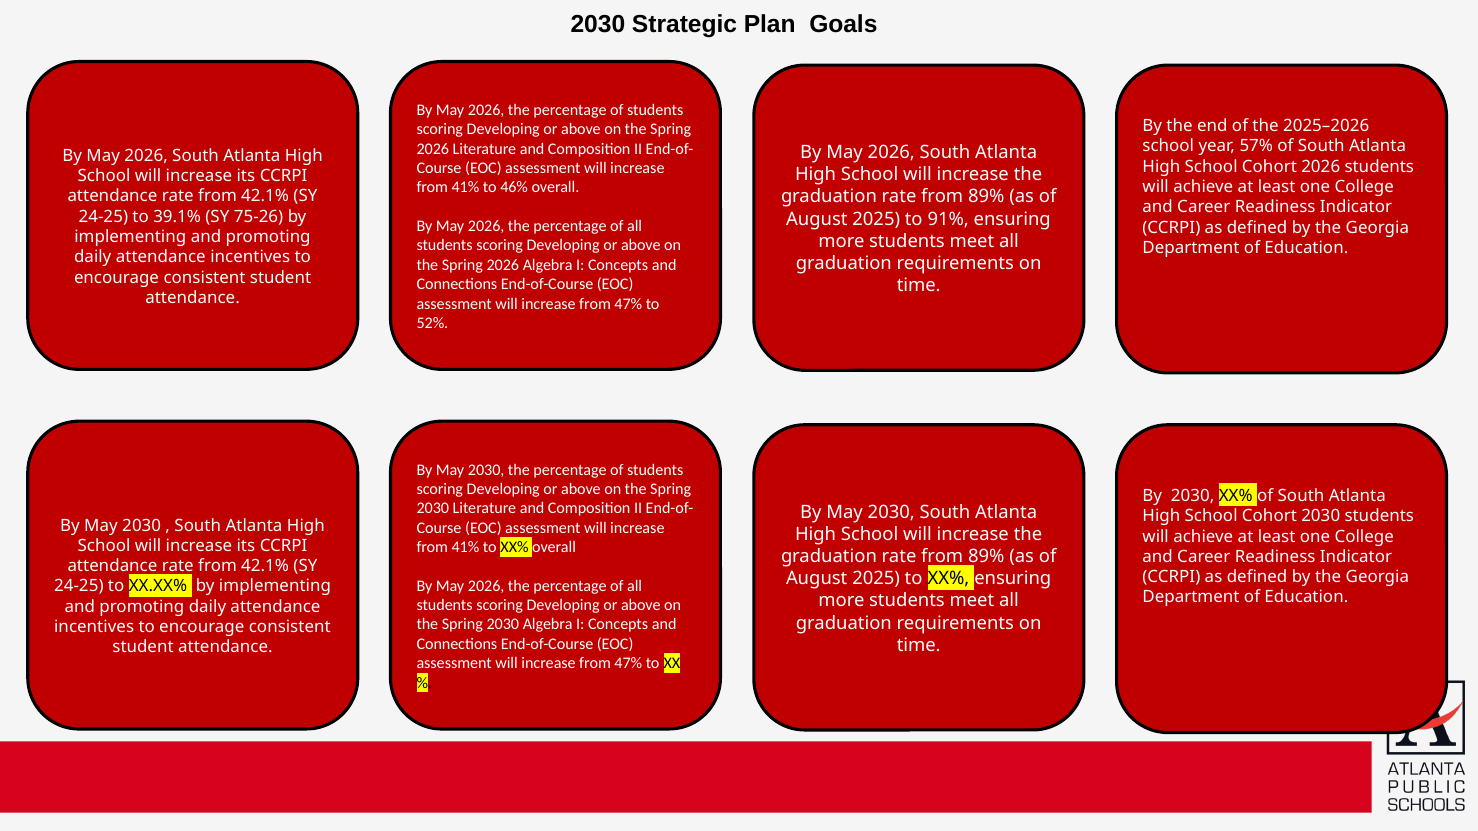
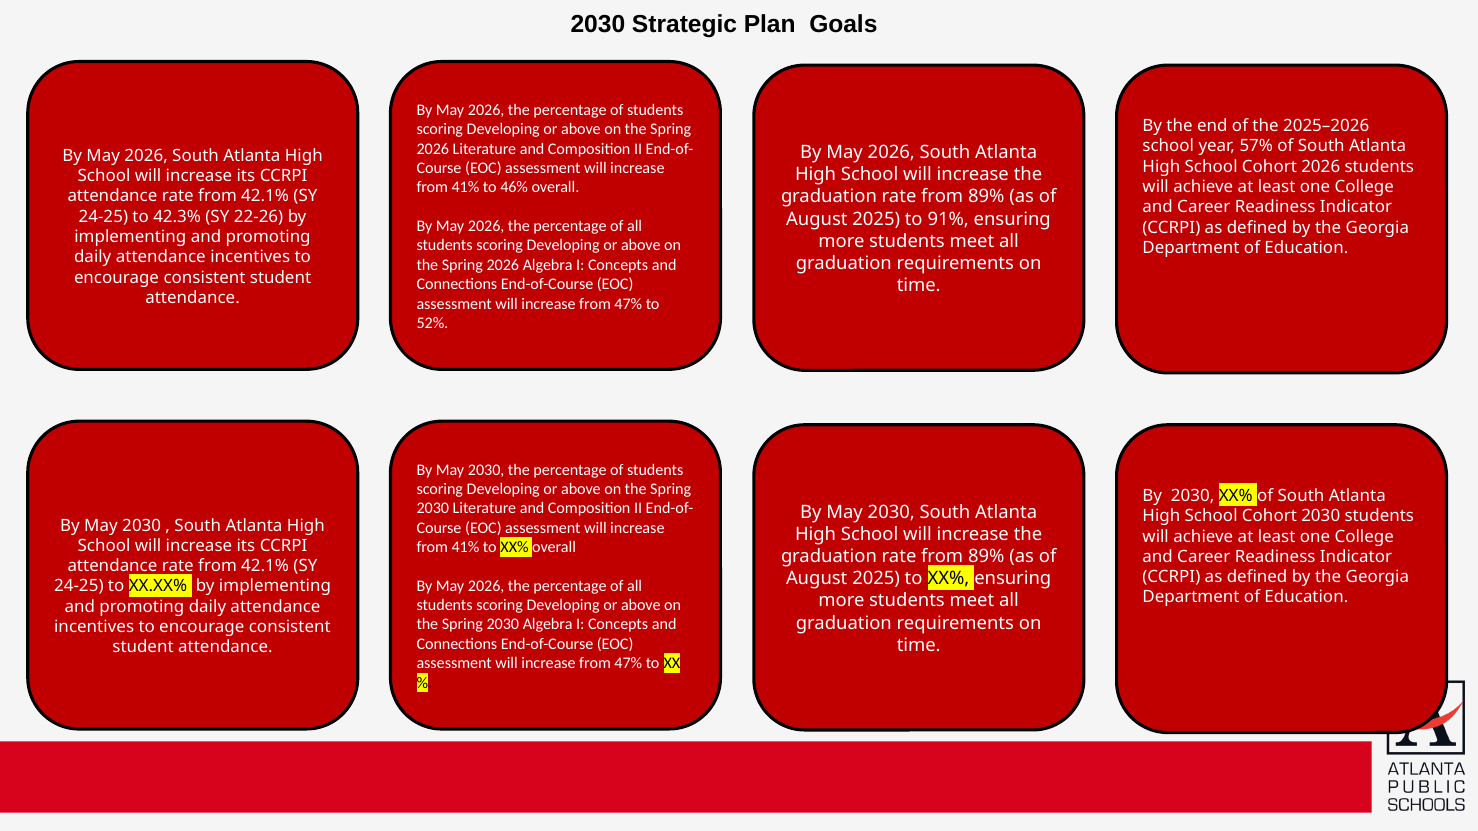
39.1%: 39.1% -> 42.3%
75-26: 75-26 -> 22-26
